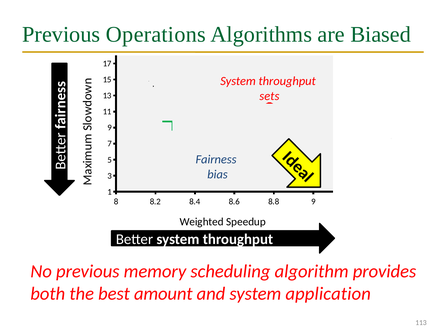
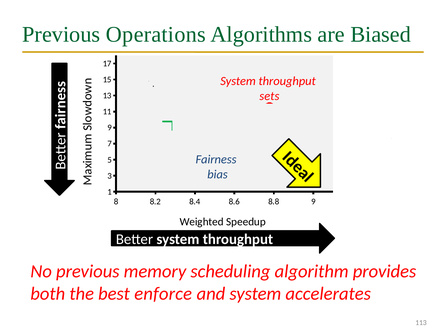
amount: amount -> enforce
application: application -> accelerates
